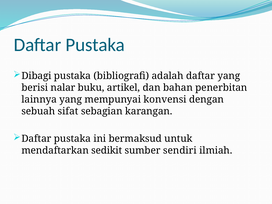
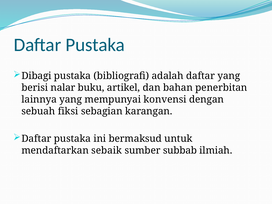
sifat: sifat -> fiksi
sedikit: sedikit -> sebaik
sendiri: sendiri -> subbab
